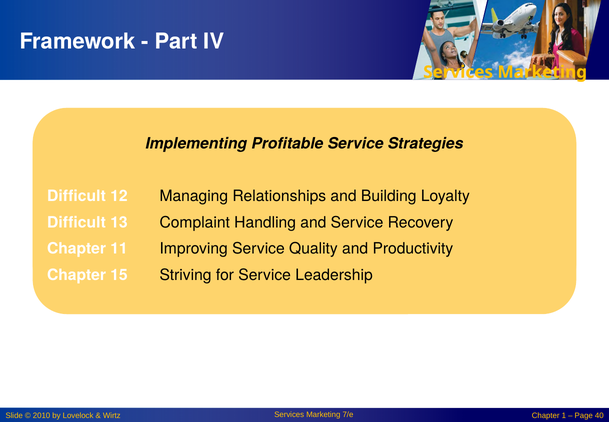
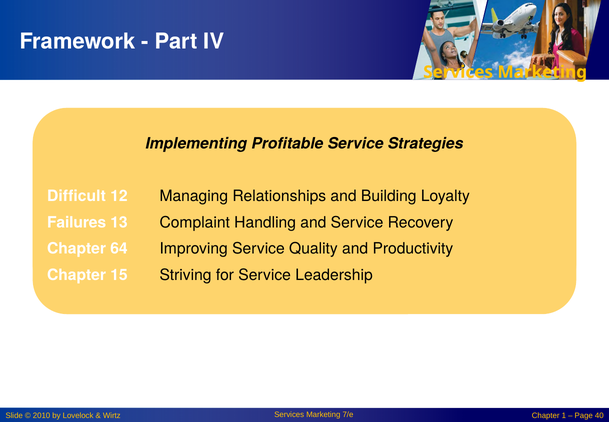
Difficult at (76, 222): Difficult -> Failures
11: 11 -> 64
